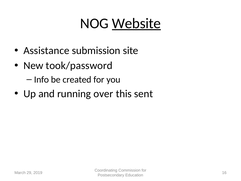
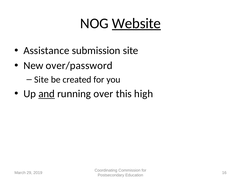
took/password: took/password -> over/password
Info at (41, 79): Info -> Site
and underline: none -> present
sent: sent -> high
